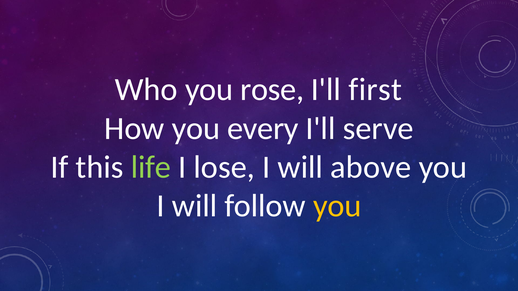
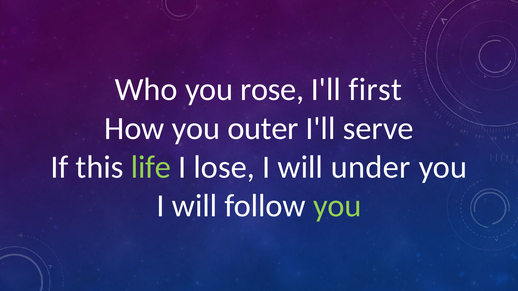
every: every -> outer
above: above -> under
you at (337, 206) colour: yellow -> light green
